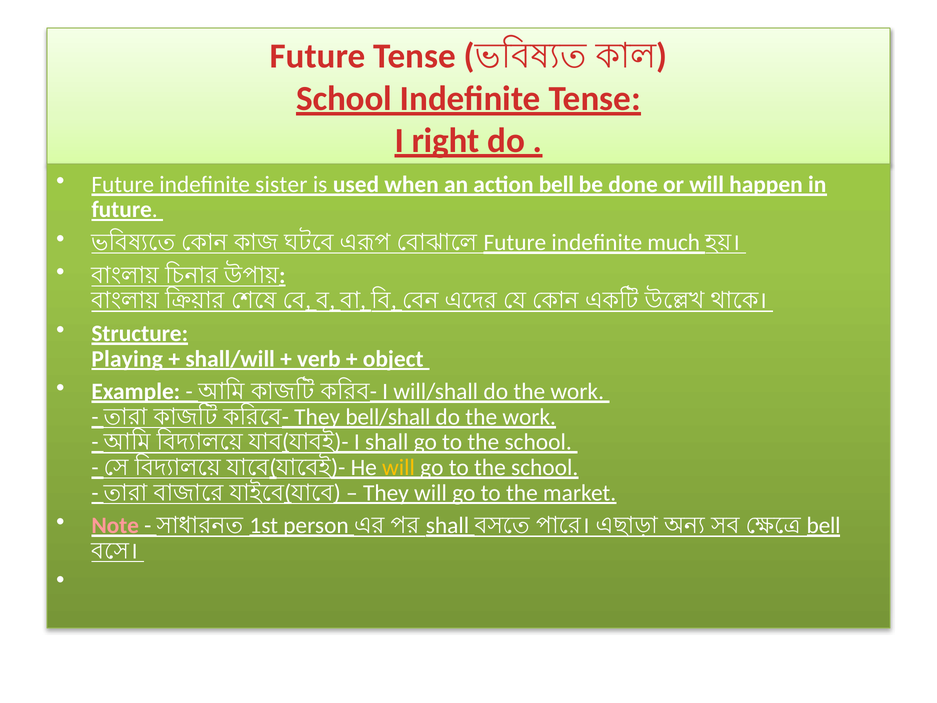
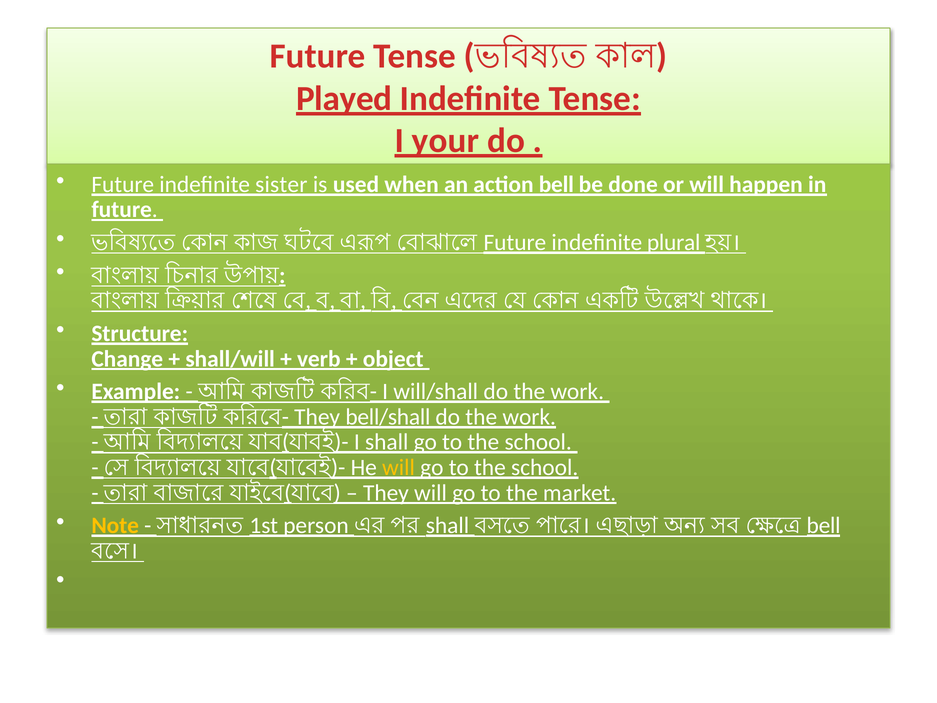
School at (344, 99): School -> Played
right: right -> your
much: much -> plural
Playing: Playing -> Change
Note colour: pink -> yellow
